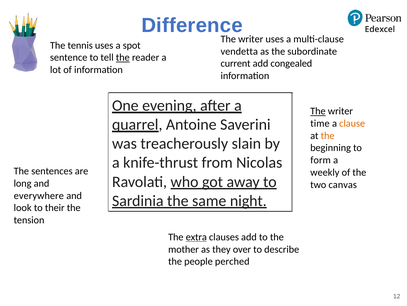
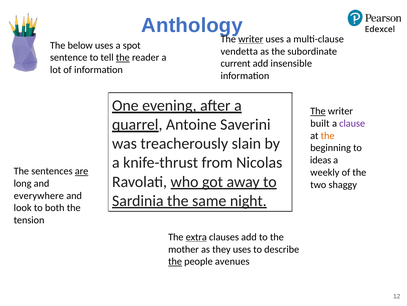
Difference: Difference -> Anthology
writer at (251, 39) underline: none -> present
tennis: tennis -> below
congealed: congealed -> insensible
time: time -> built
clause colour: orange -> purple
form: form -> ideas
are underline: none -> present
canvas: canvas -> shaggy
their: their -> both
they over: over -> uses
the at (175, 261) underline: none -> present
perched: perched -> avenues
